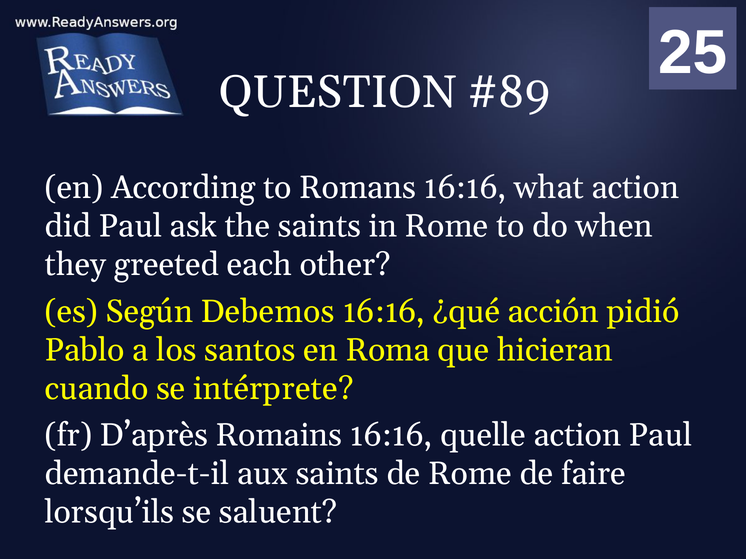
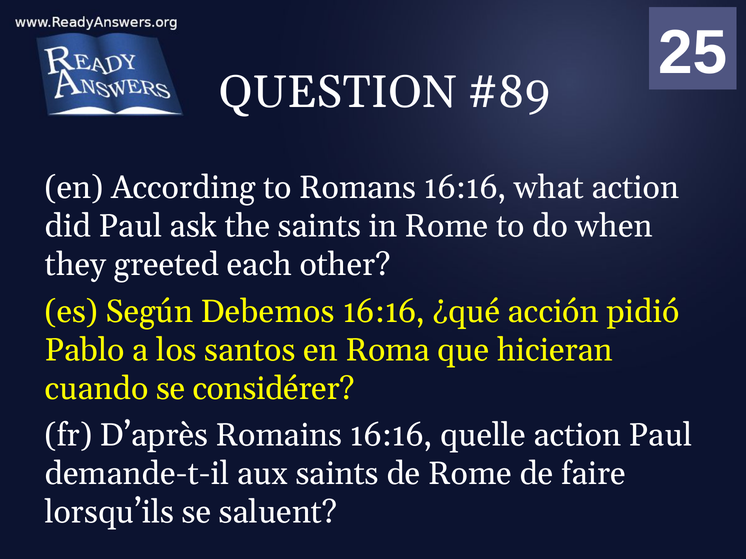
intérprete: intérprete -> considérer
